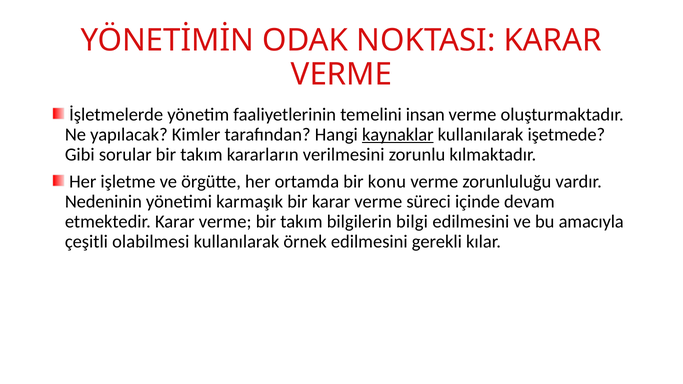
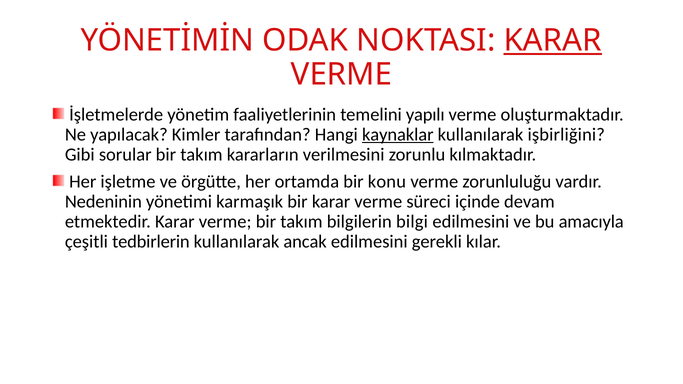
KARAR at (553, 40) underline: none -> present
insan: insan -> yapılı
işetmede: işetmede -> işbirliğini
olabilmesi: olabilmesi -> tedbirlerin
örnek: örnek -> ancak
